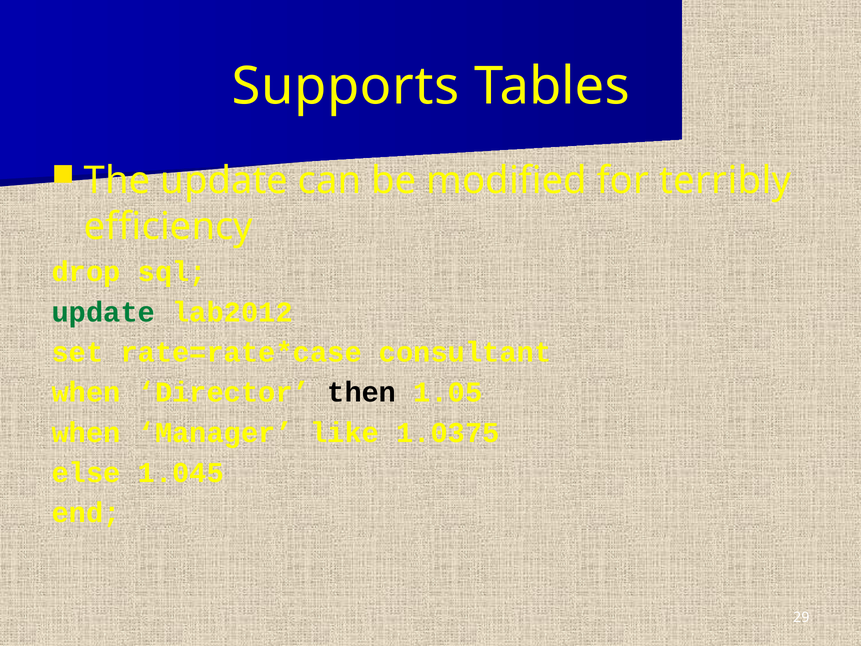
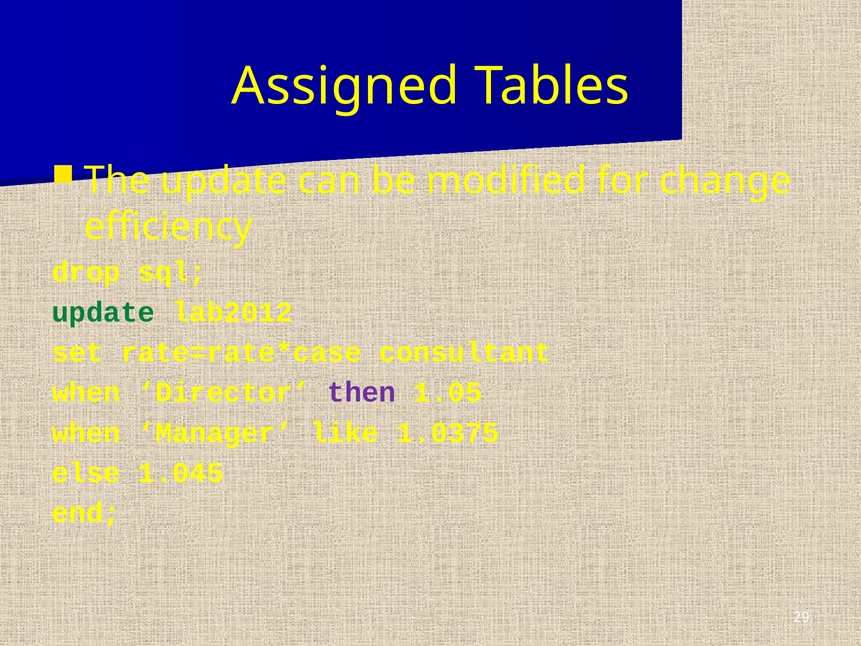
Supports: Supports -> Assigned
terribly: terribly -> change
then colour: black -> purple
